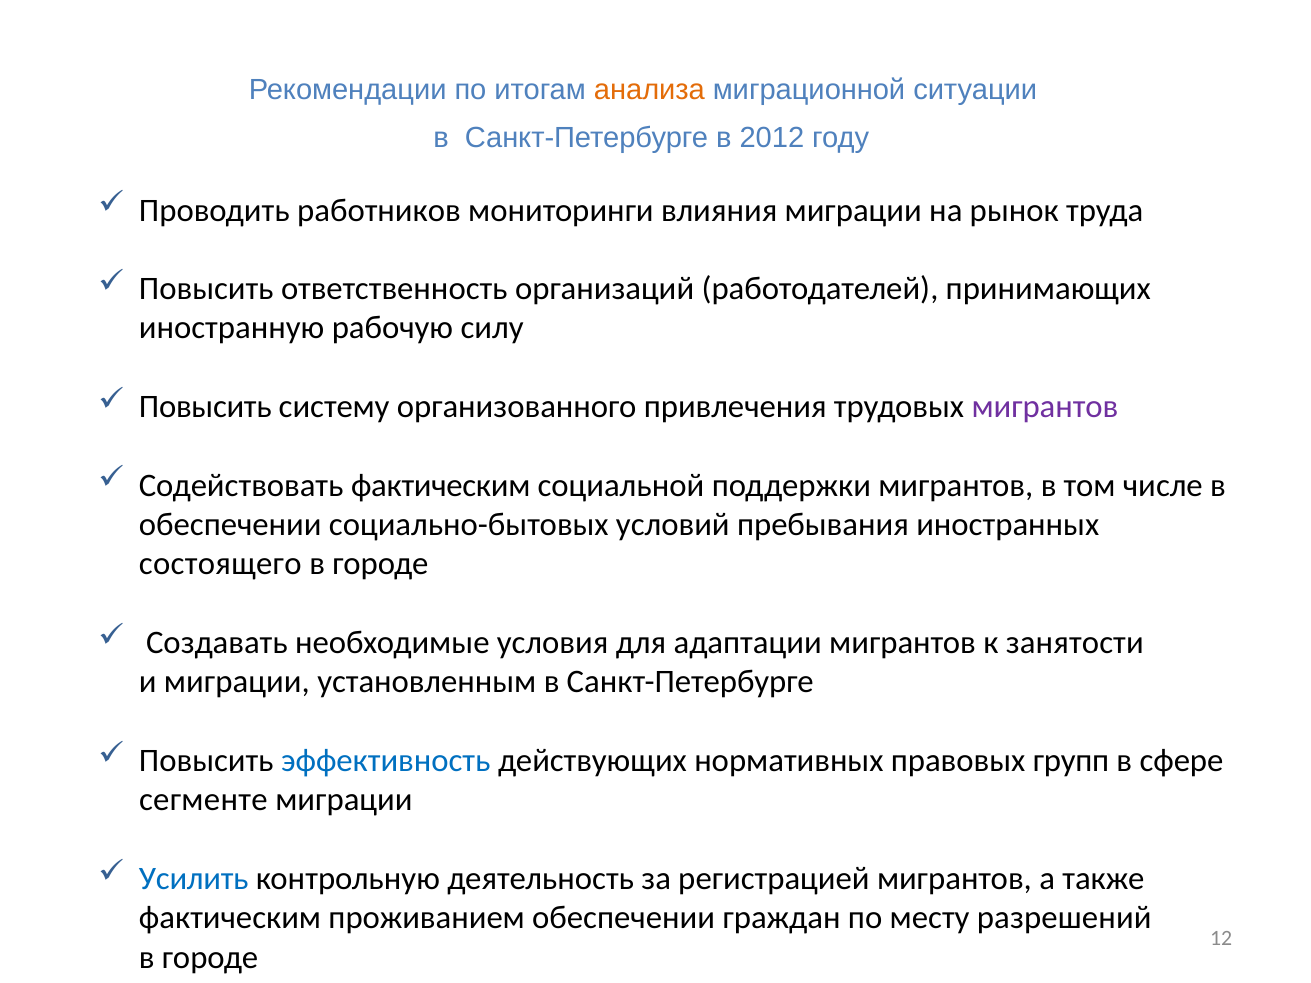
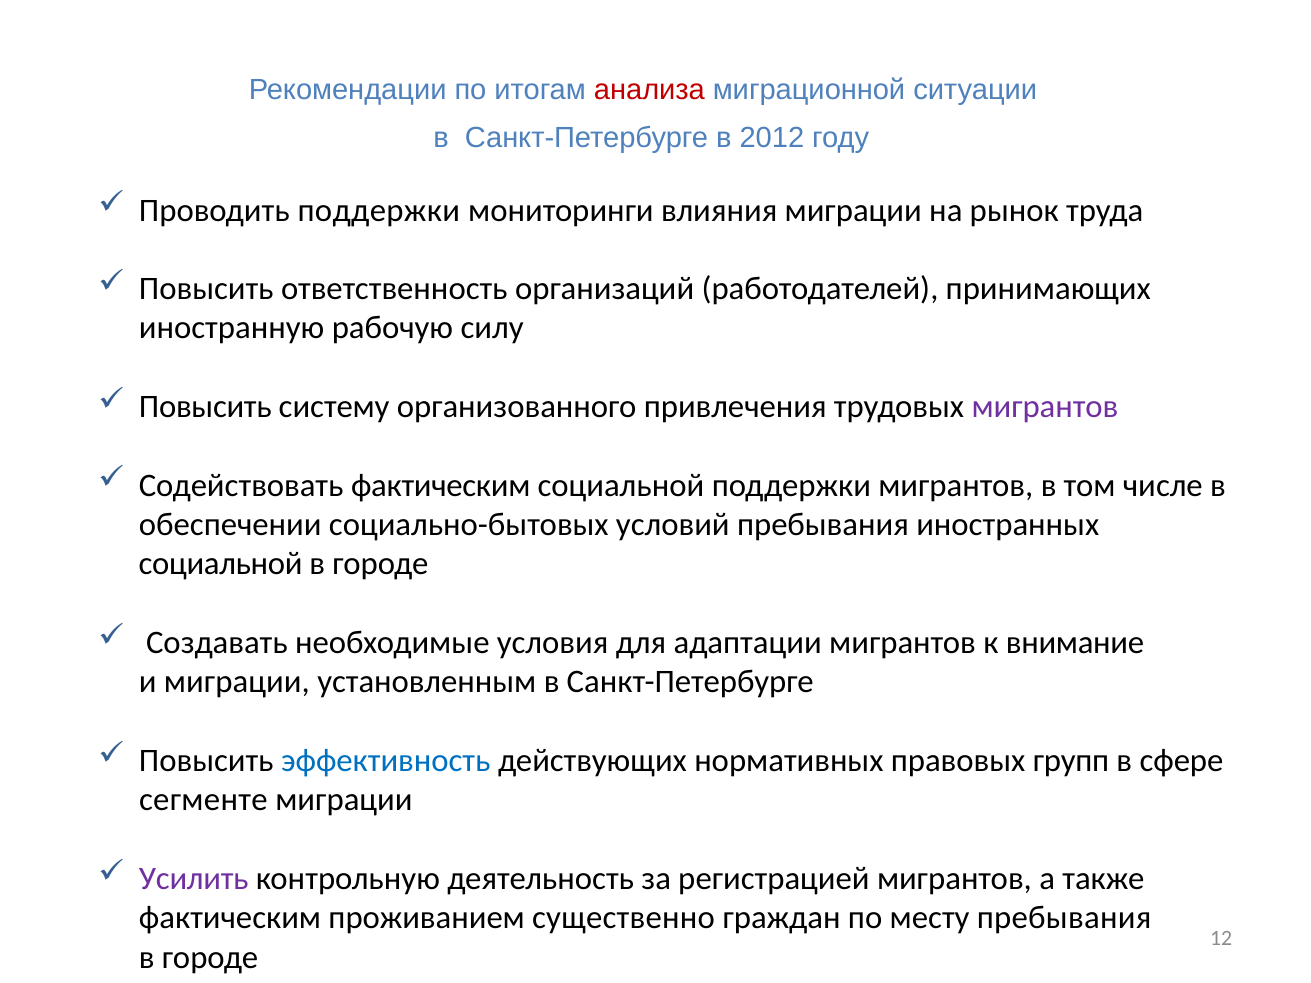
анализа colour: orange -> red
Проводить работников: работников -> поддержки
состоящего at (220, 564): состоящего -> социальной
занятости: занятости -> внимание
Усилить colour: blue -> purple
проживанием обеспечении: обеспечении -> существенно
месту разрешений: разрешений -> пребывания
